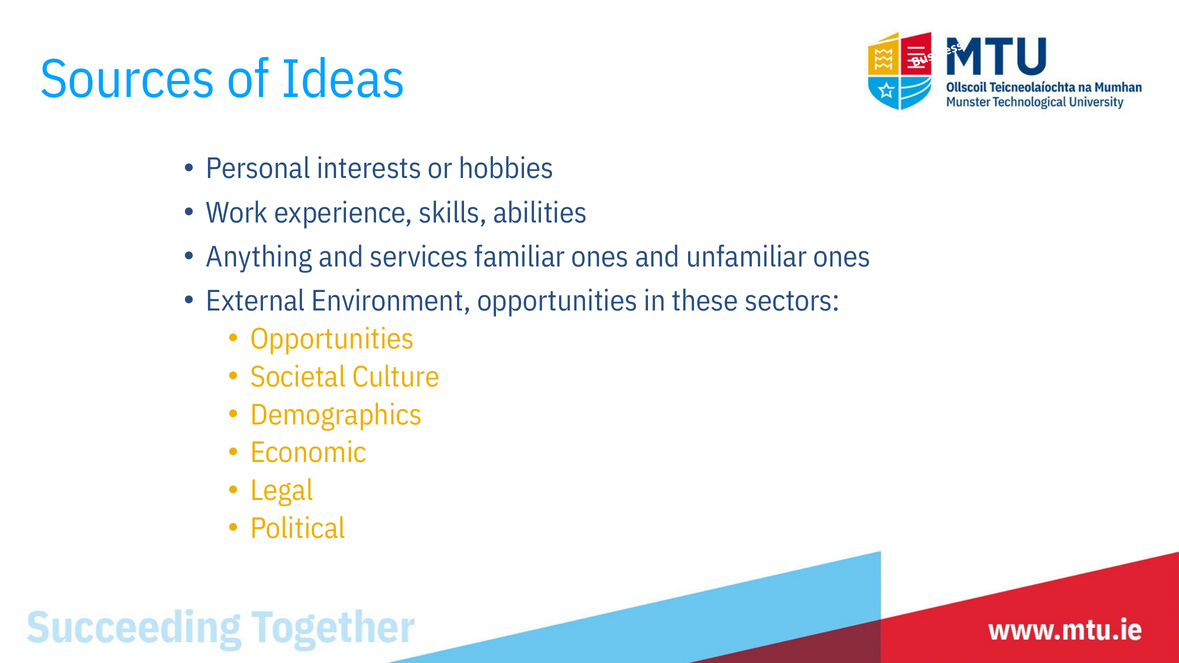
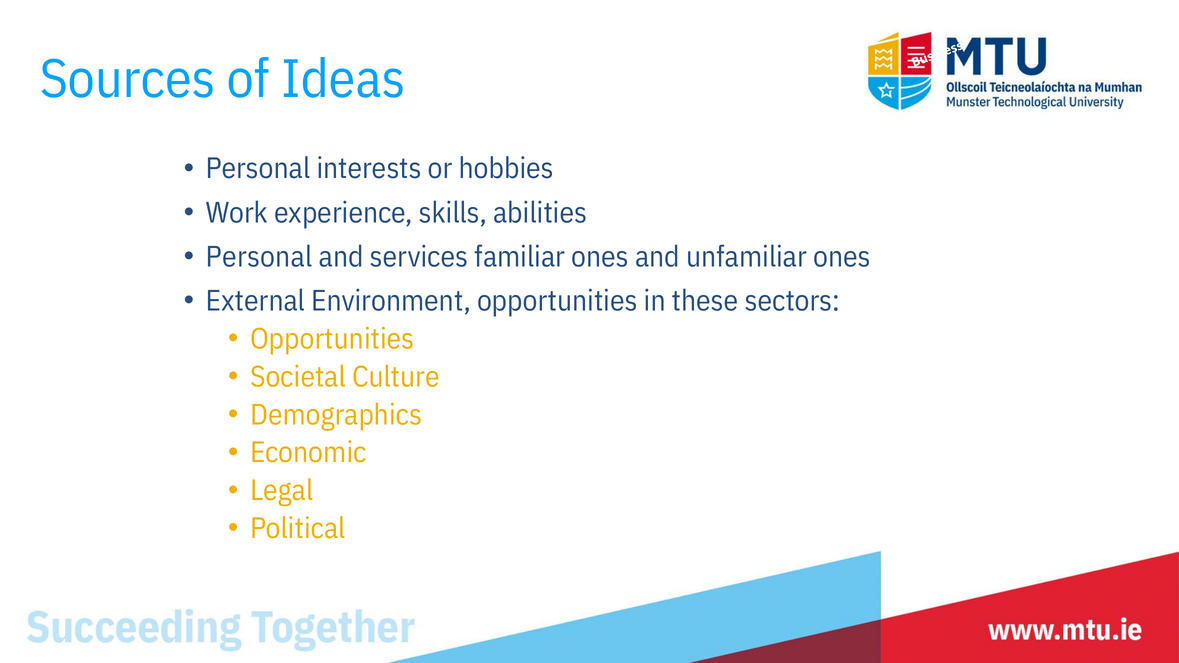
Anything at (259, 257): Anything -> Personal
